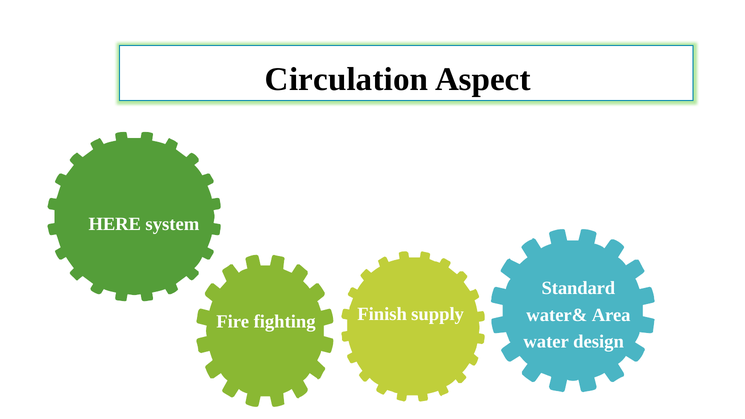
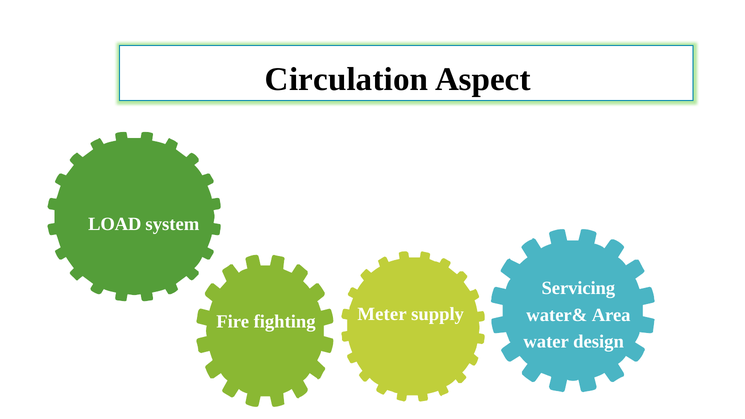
HERE at (115, 224): HERE -> LOAD
Standard: Standard -> Servicing
Finish: Finish -> Meter
